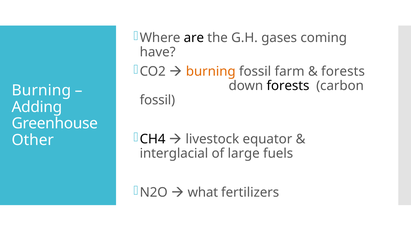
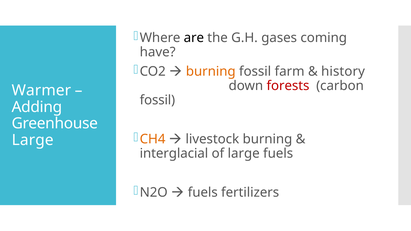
forests at (343, 72): forests -> history
forests at (288, 86) colour: black -> red
Burning at (41, 90): Burning -> Warmer
CH4 colour: black -> orange
livestock equator: equator -> burning
Other at (33, 140): Other -> Large
what at (203, 192): what -> fuels
